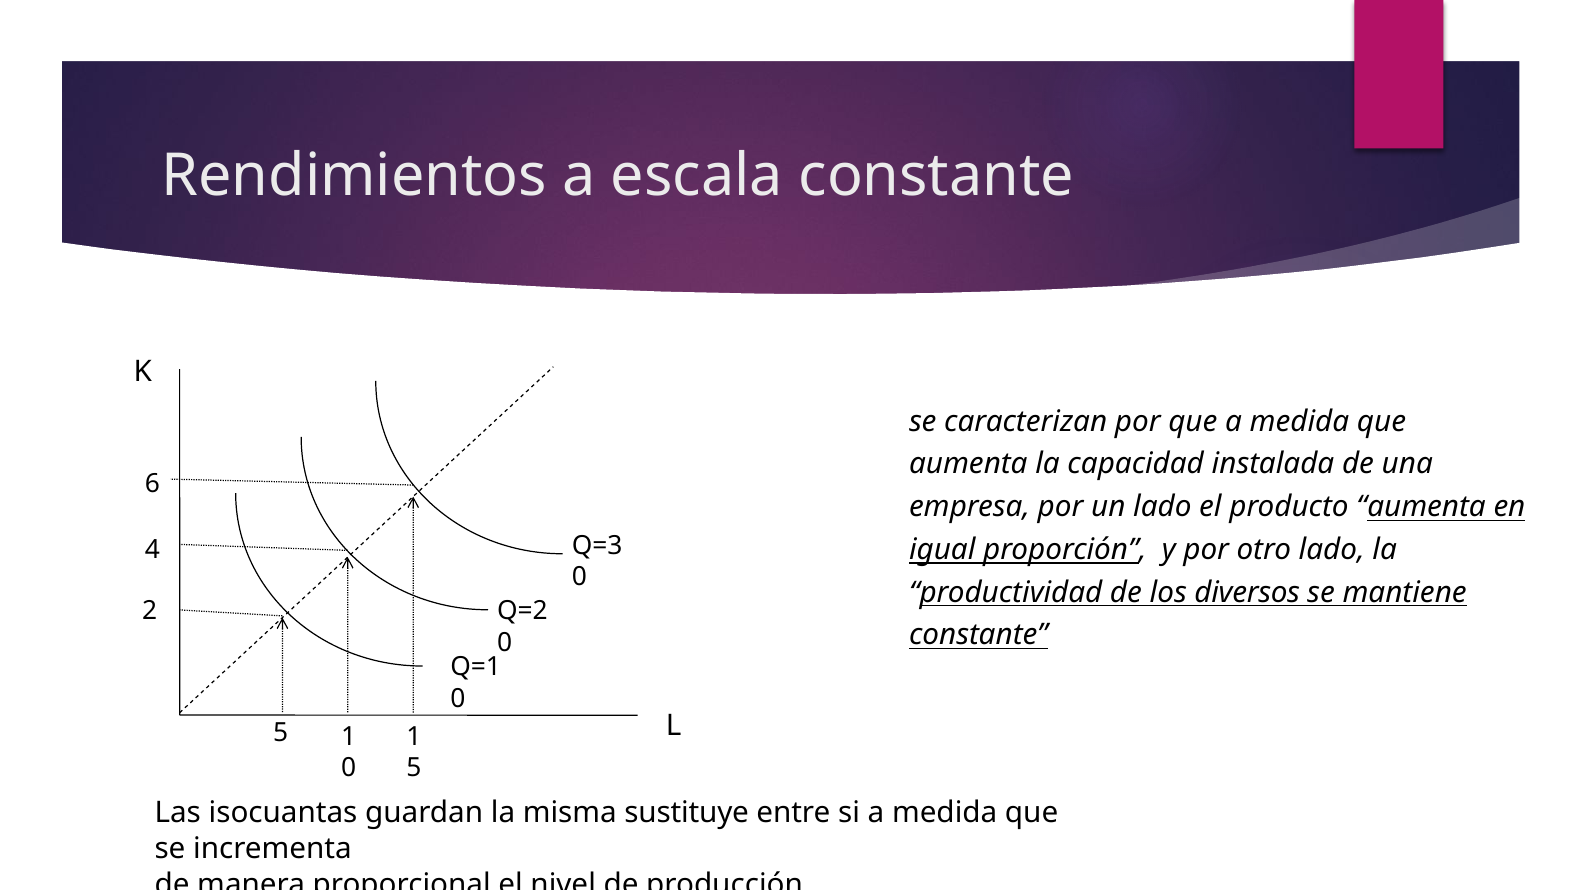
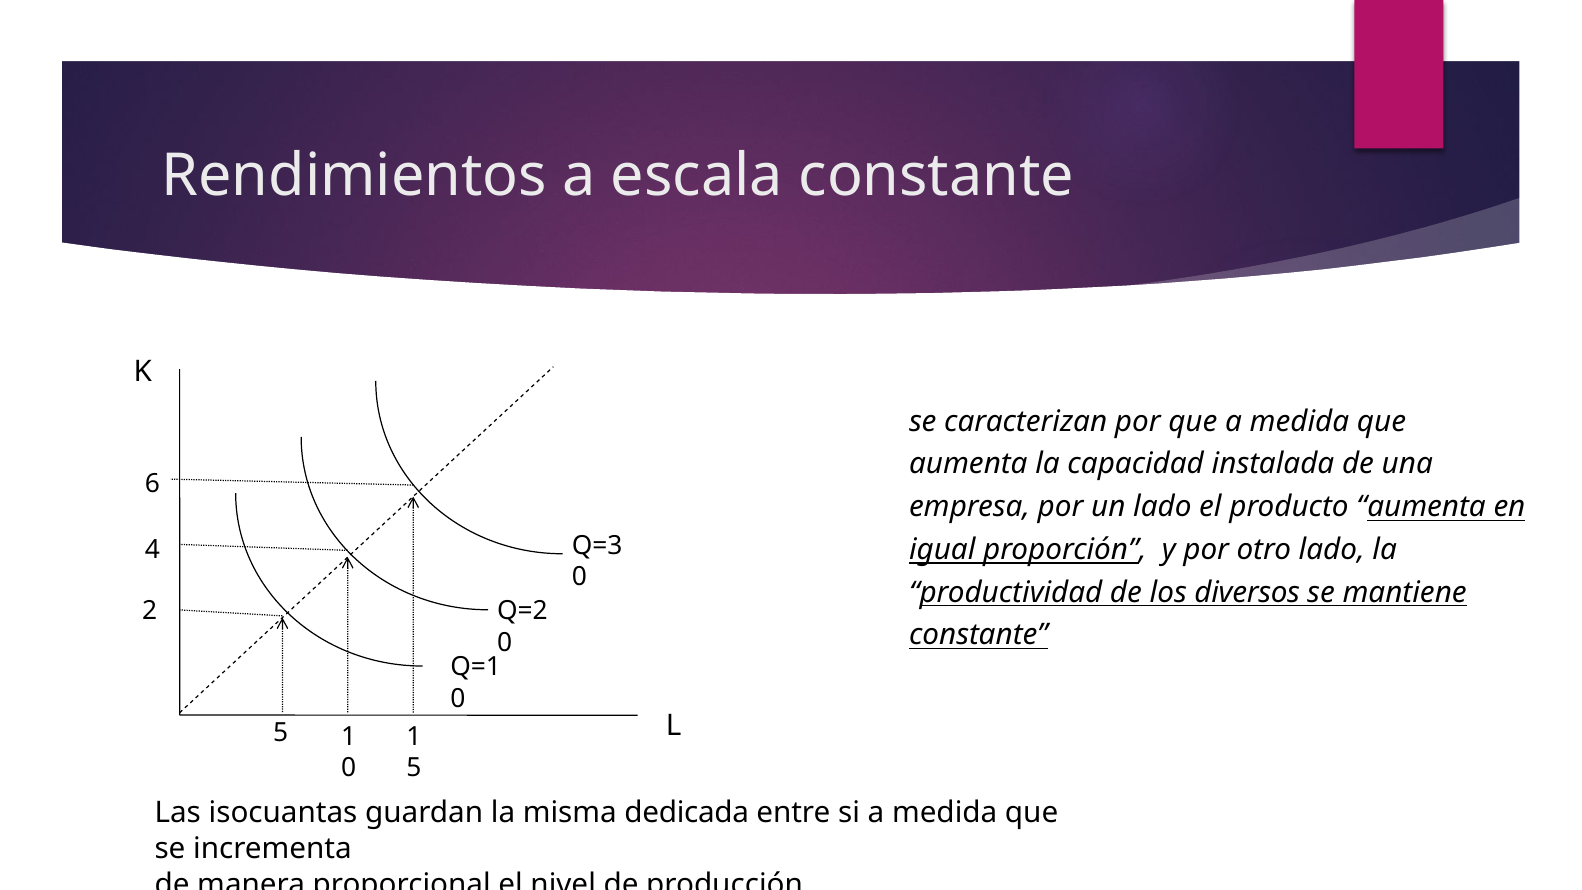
sustituye: sustituye -> dedicada
